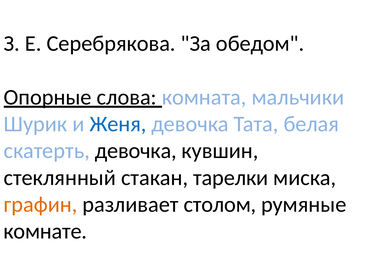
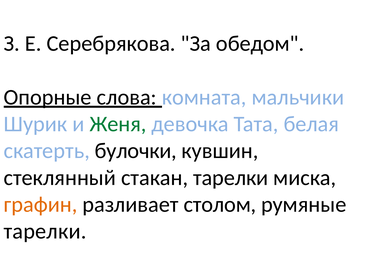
Женя colour: blue -> green
скатерть девочка: девочка -> булочки
комнате at (45, 232): комнате -> тарелки
